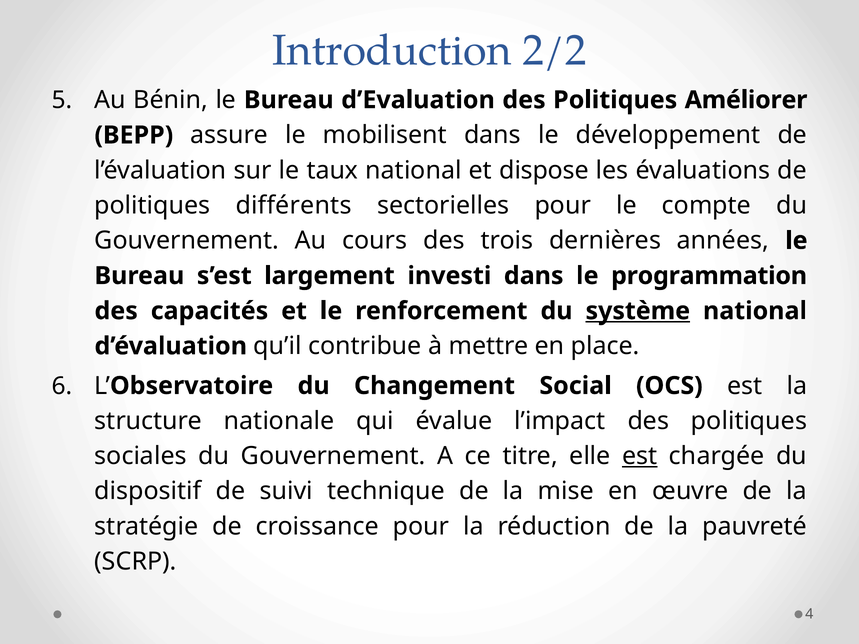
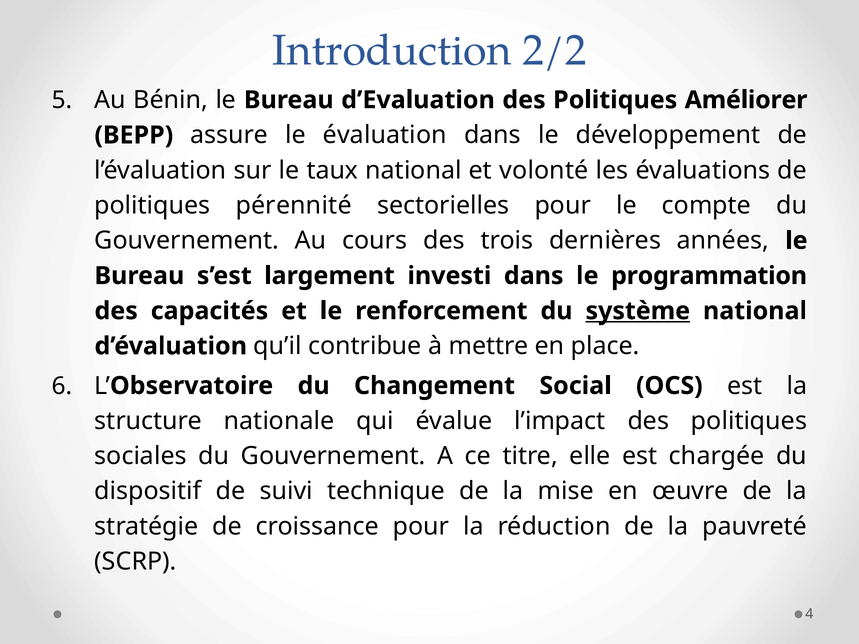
mobilisent: mobilisent -> évaluation
dispose: dispose -> volonté
différents: différents -> pérennité
est at (640, 456) underline: present -> none
